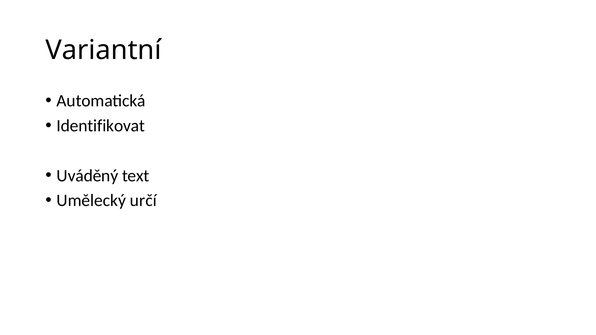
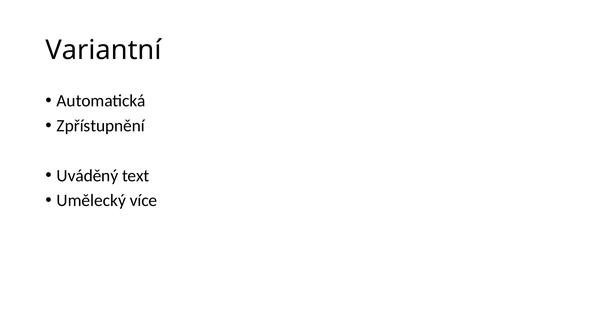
Identifikovat: Identifikovat -> Zpřístupnění
určí: určí -> více
